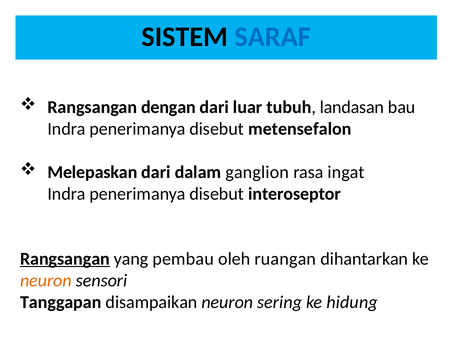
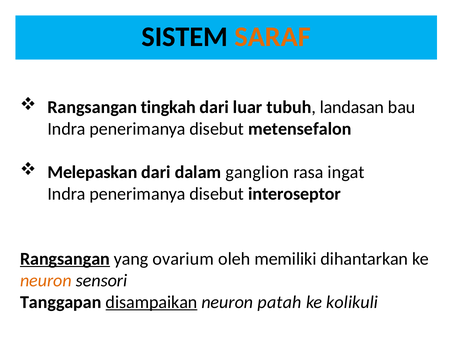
SARAF colour: blue -> orange
dengan: dengan -> tingkah
pembau: pembau -> ovarium
ruangan: ruangan -> memiliki
disampaikan underline: none -> present
sering: sering -> patah
hidung: hidung -> kolikuli
